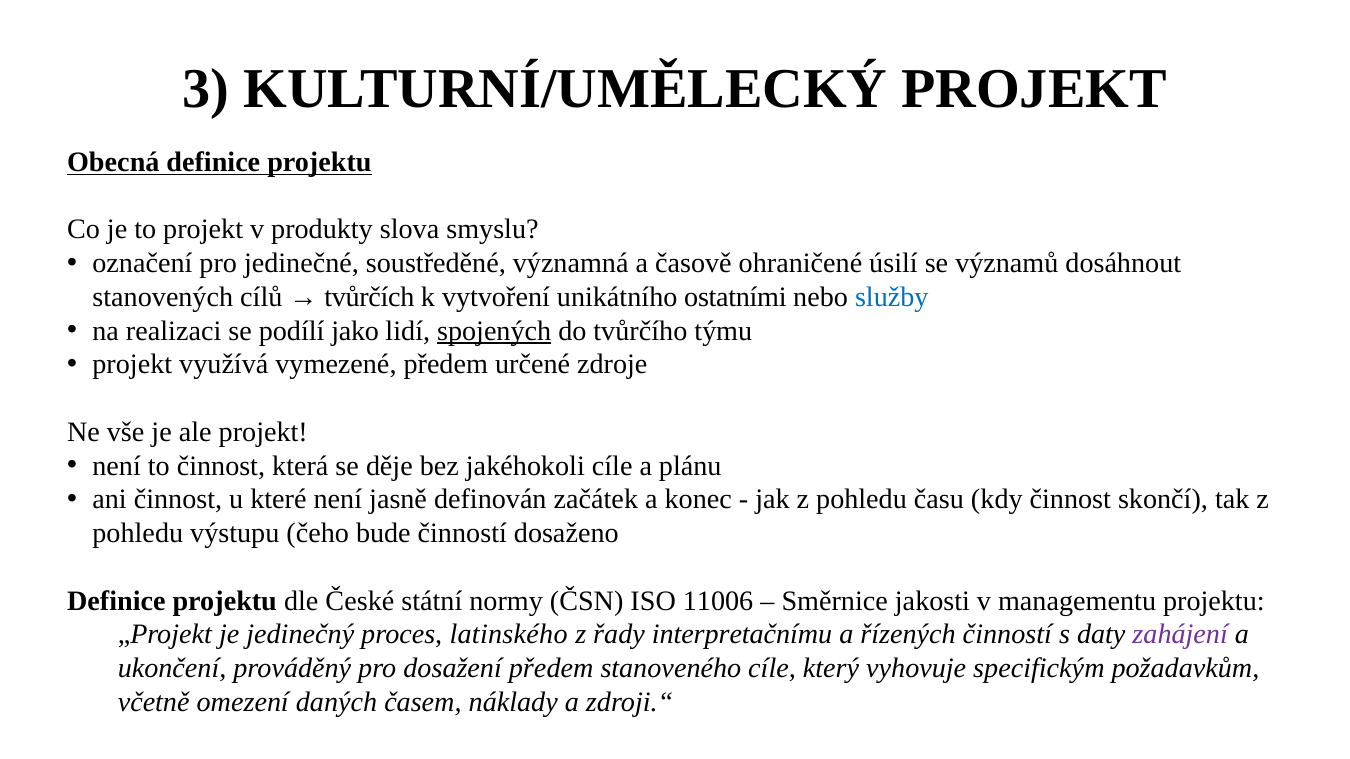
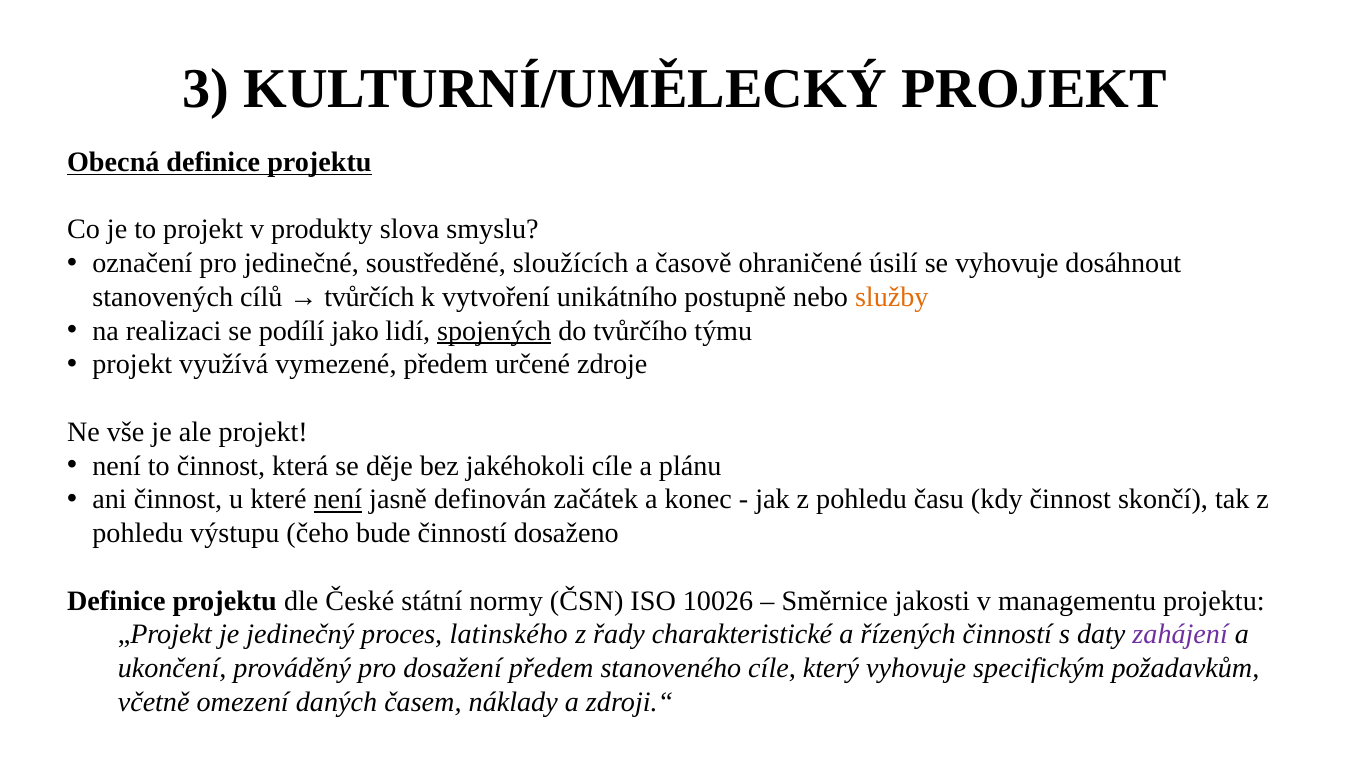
významná: významná -> sloužících
se významů: významů -> vyhovuje
ostatními: ostatními -> postupně
služby colour: blue -> orange
není at (338, 500) underline: none -> present
11006: 11006 -> 10026
interpretačnímu: interpretačnímu -> charakteristické
